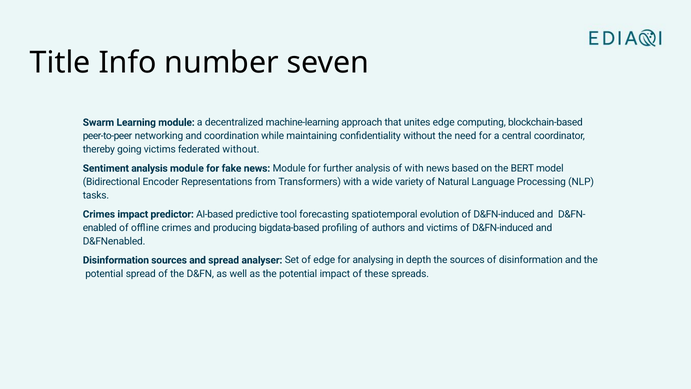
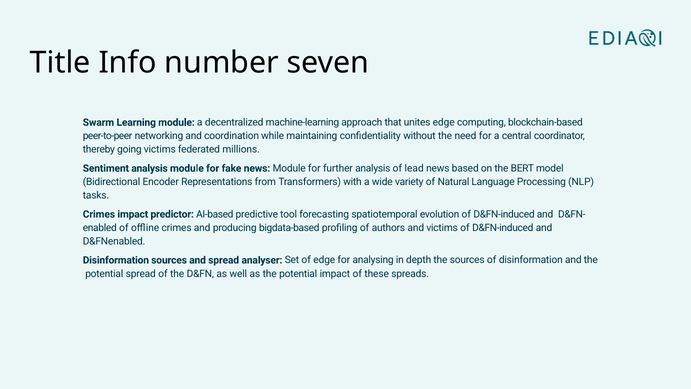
federated without: without -> millions
of with: with -> lead
